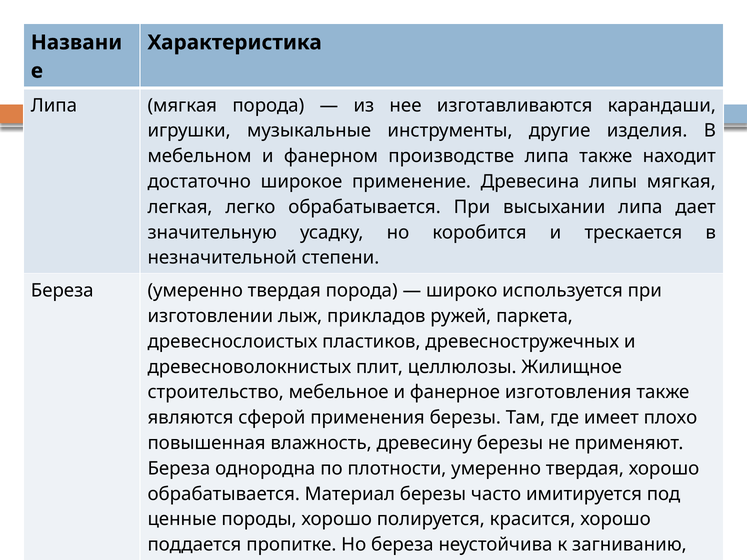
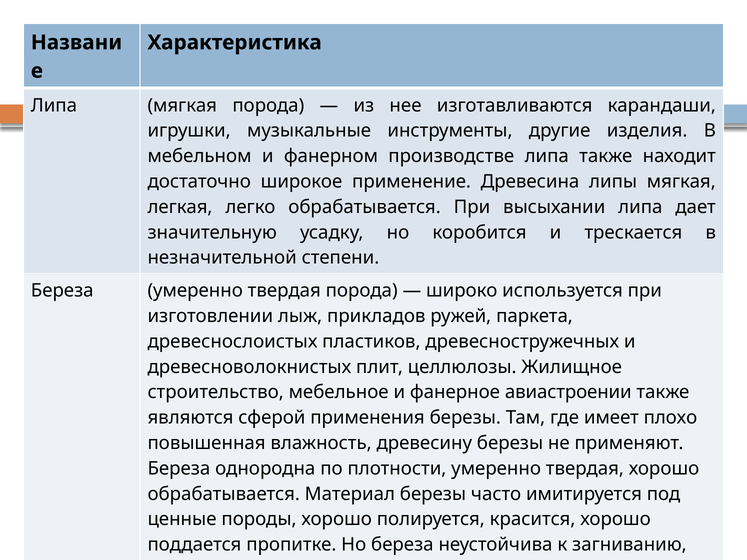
изготовления: изготовления -> авиастроении
